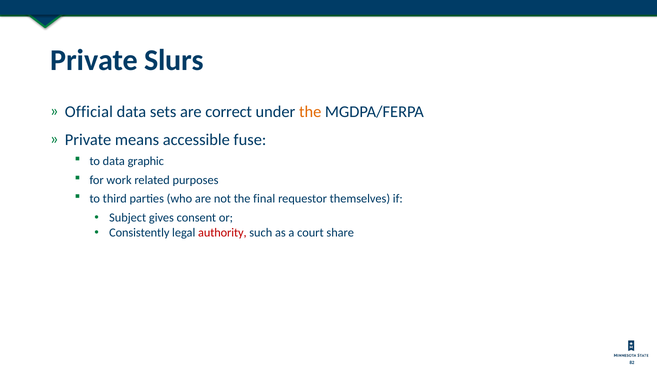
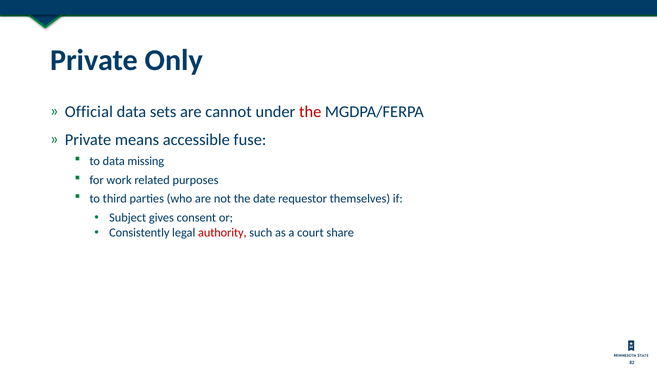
Slurs: Slurs -> Only
correct: correct -> cannot
the at (310, 112) colour: orange -> red
graphic: graphic -> missing
final: final -> date
